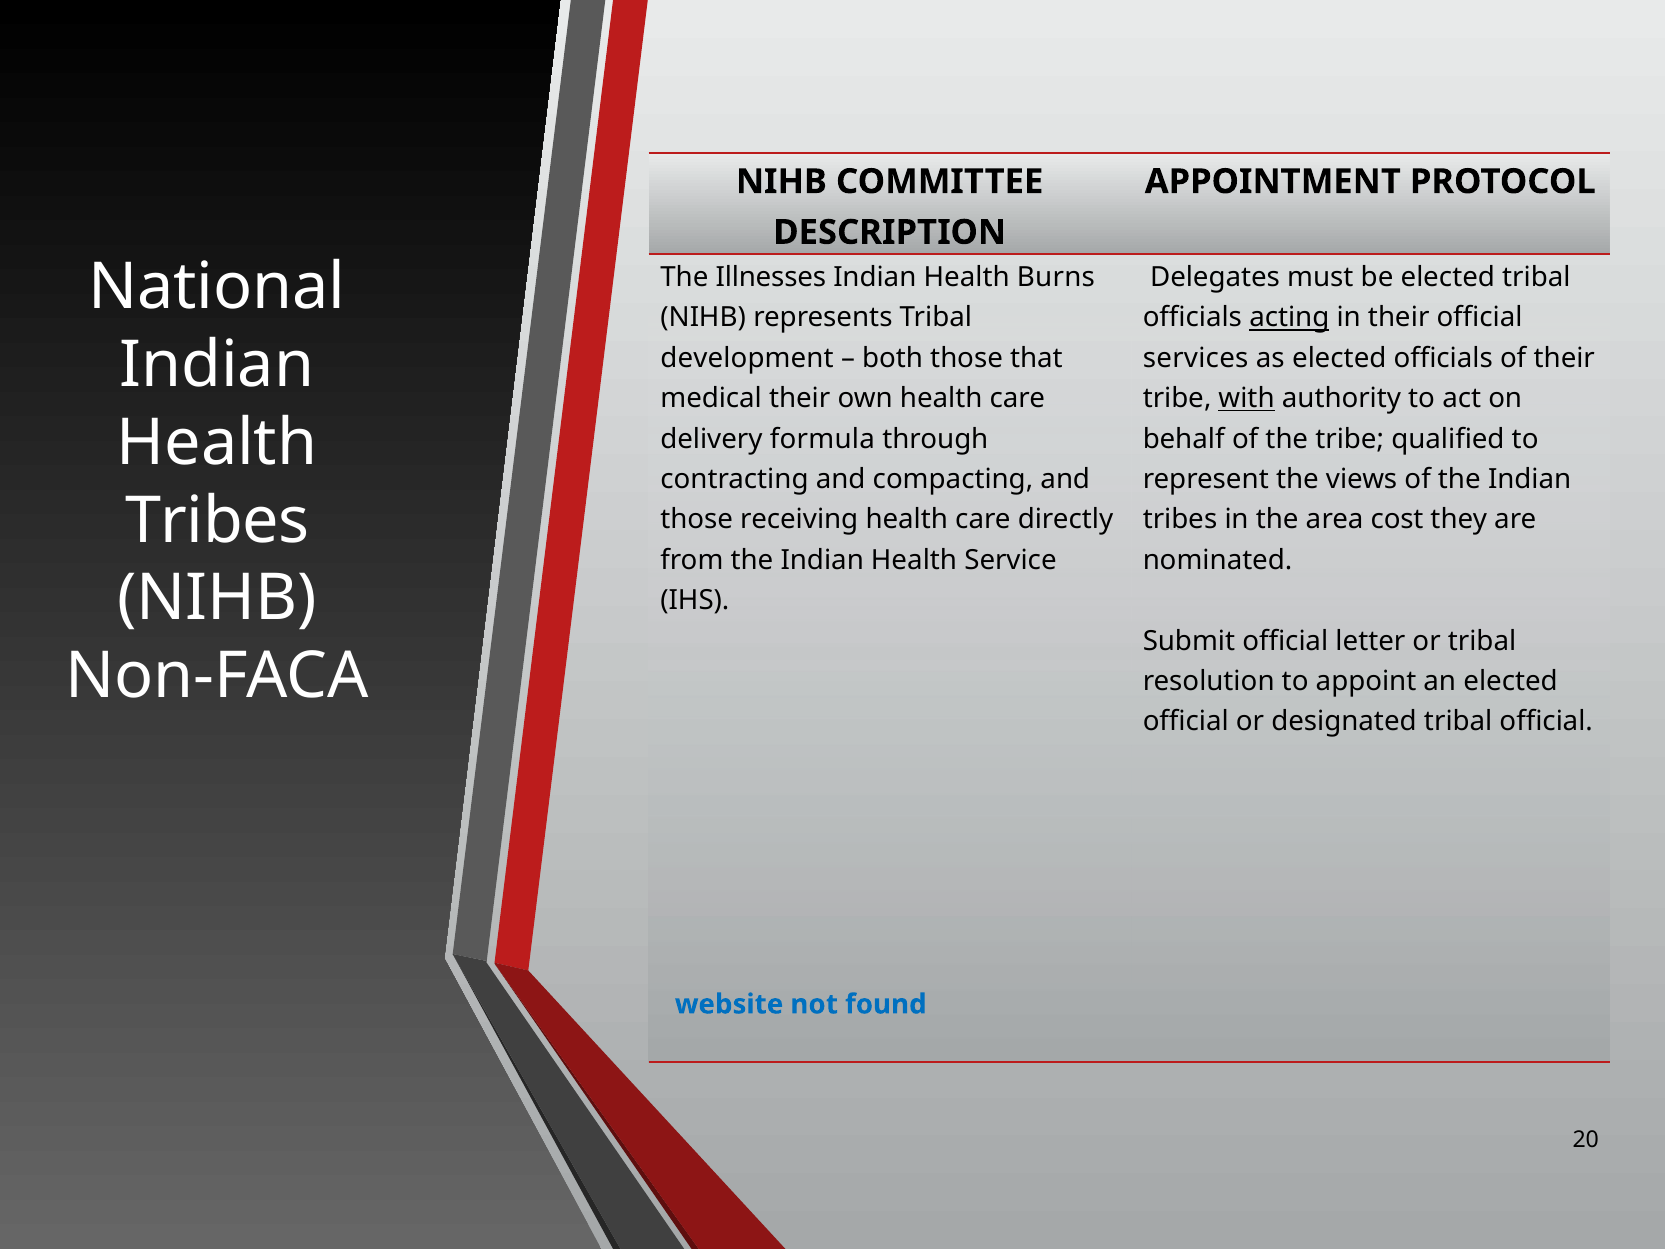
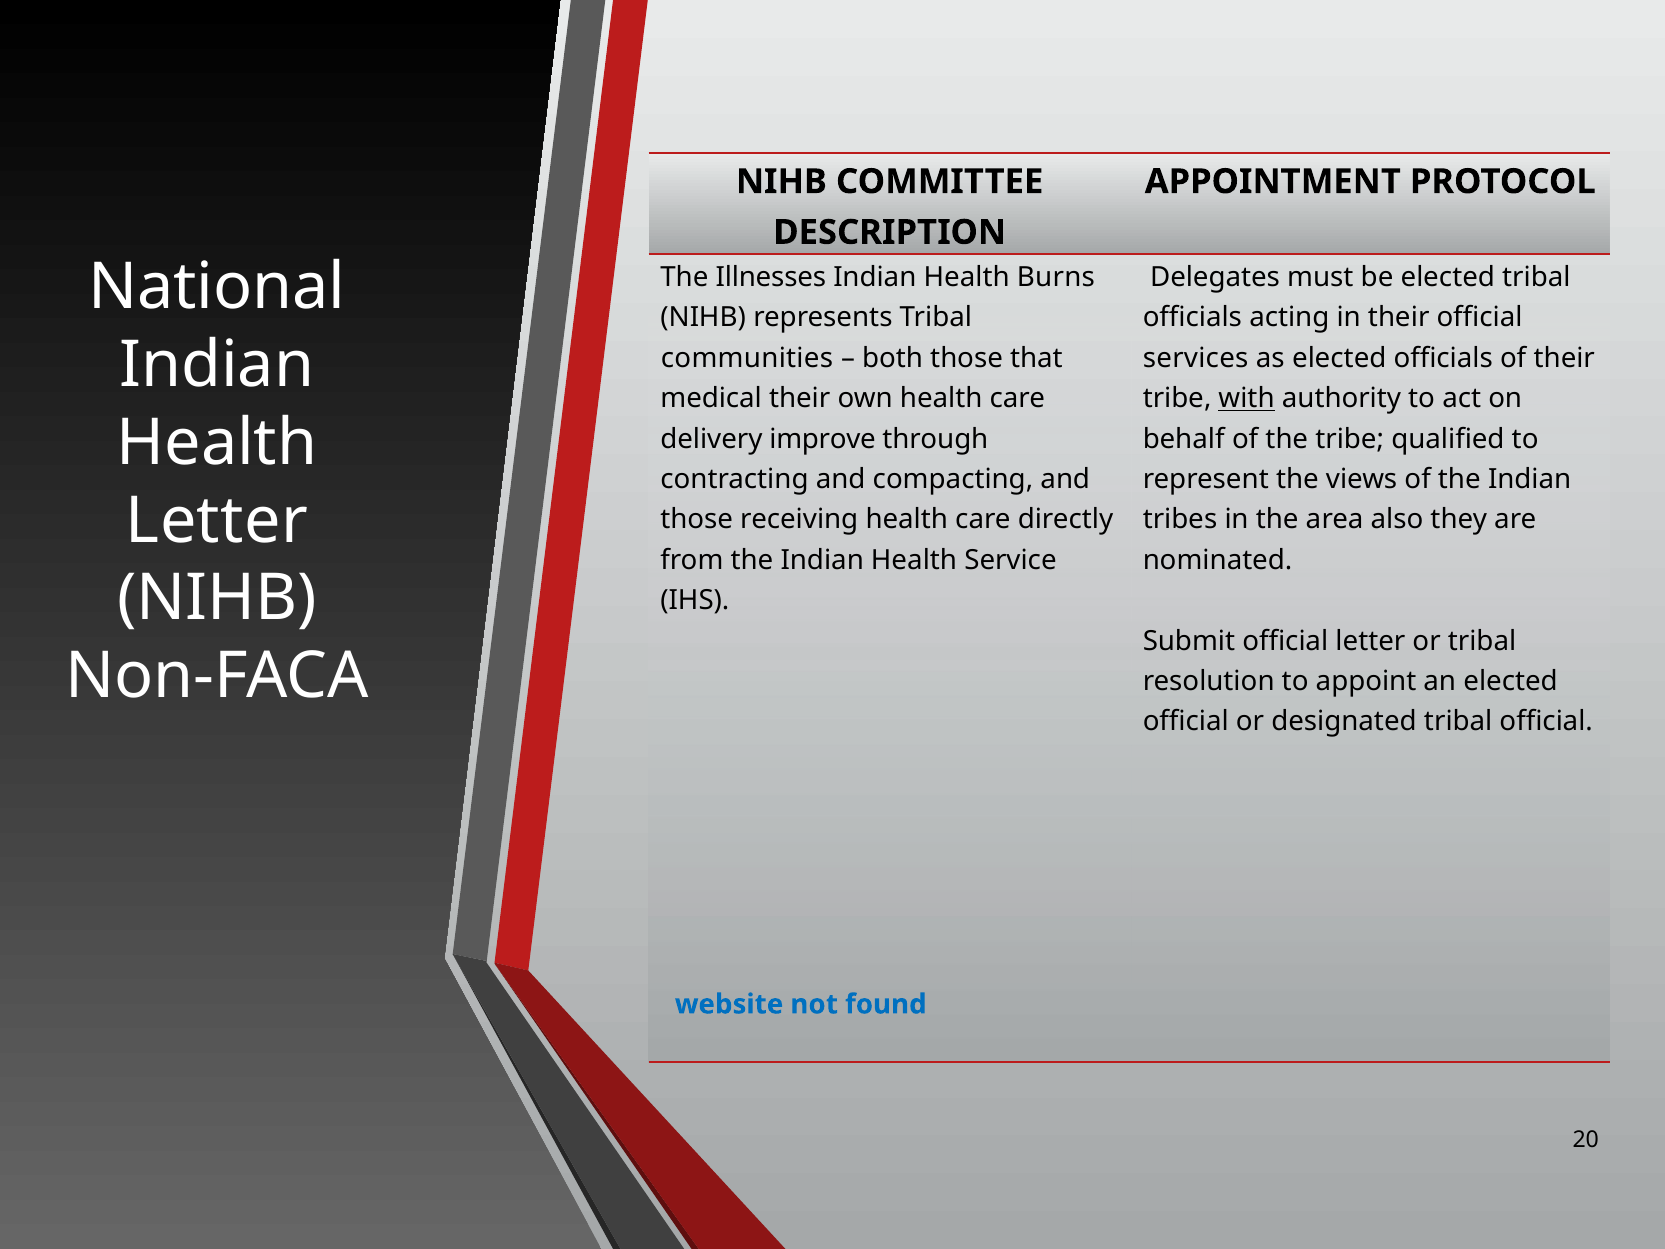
acting underline: present -> none
development: development -> communities
formula: formula -> improve
Tribes at (217, 521): Tribes -> Letter
cost: cost -> also
